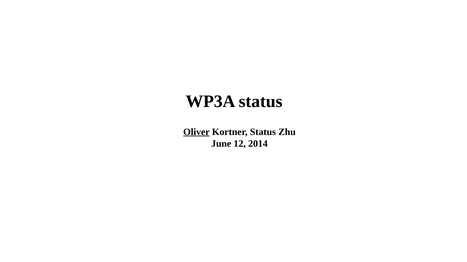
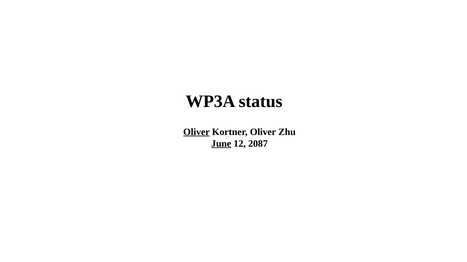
Kortner Status: Status -> Oliver
June underline: none -> present
2014: 2014 -> 2087
